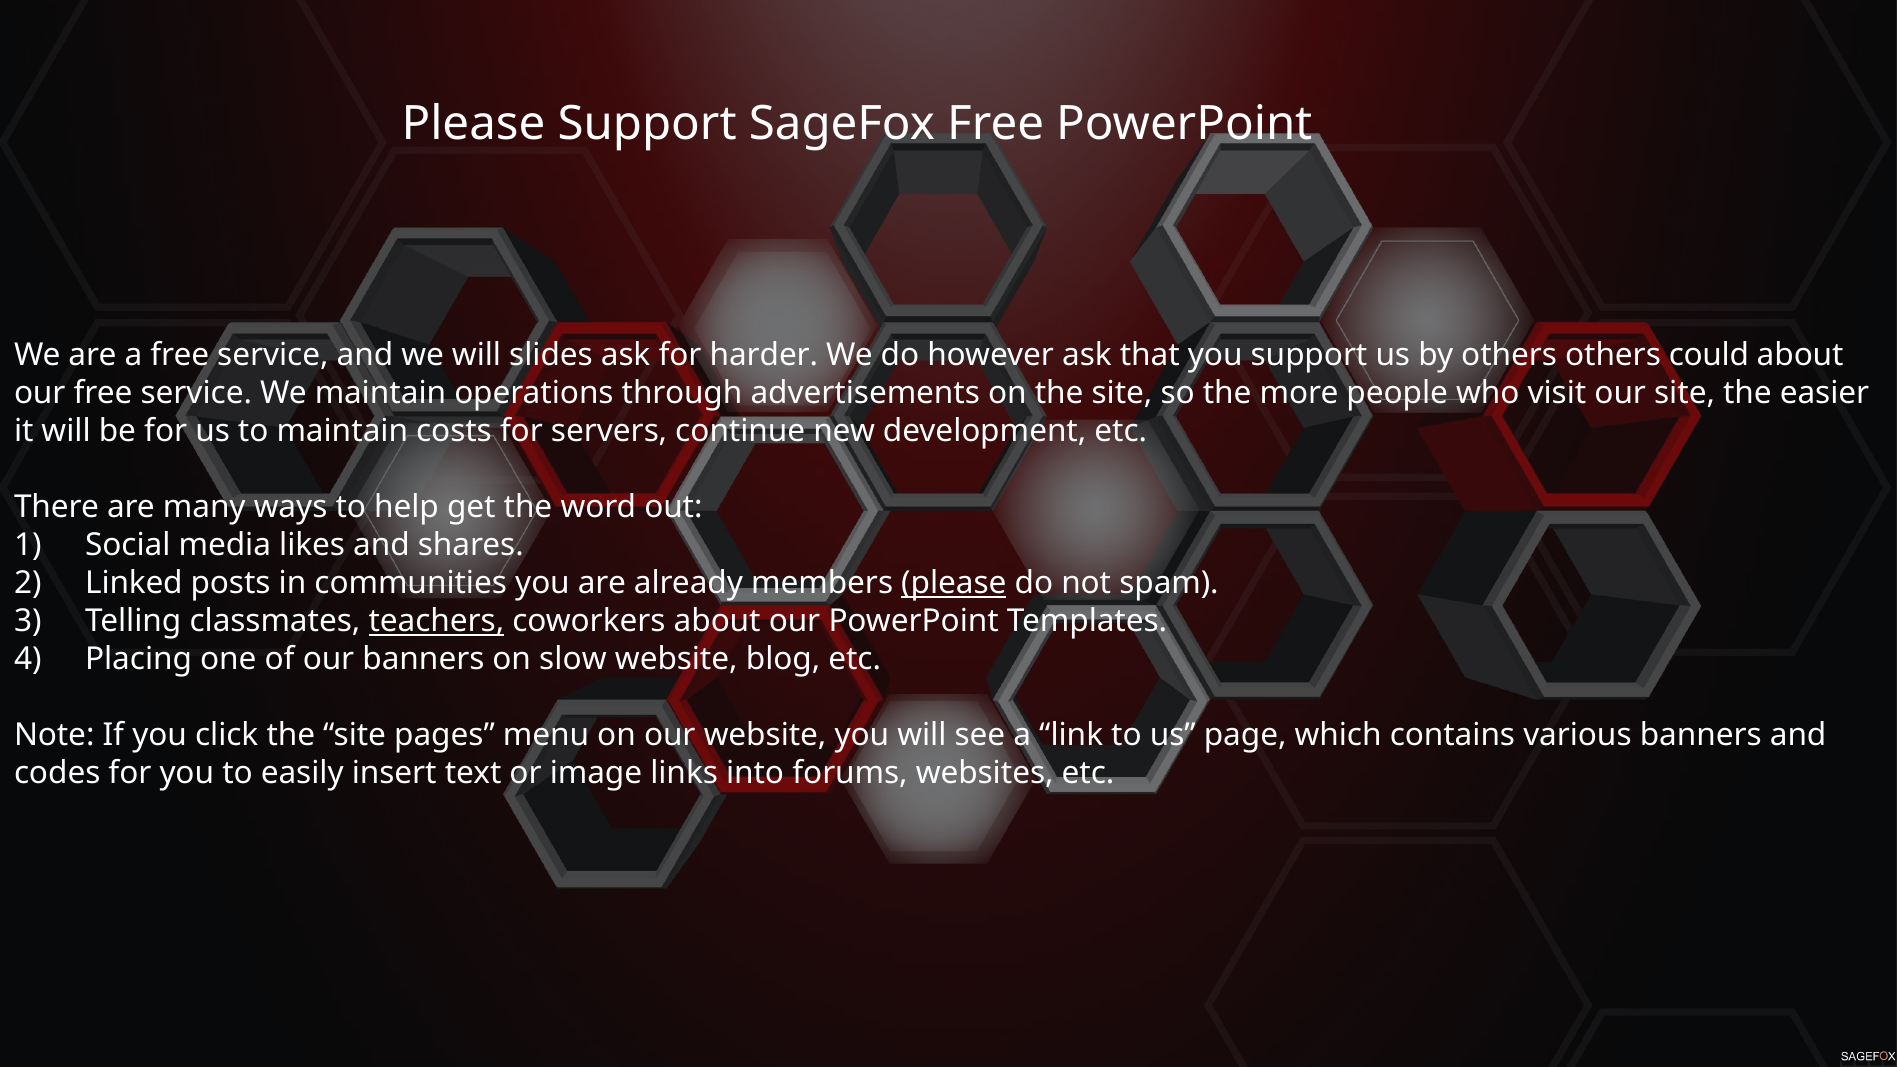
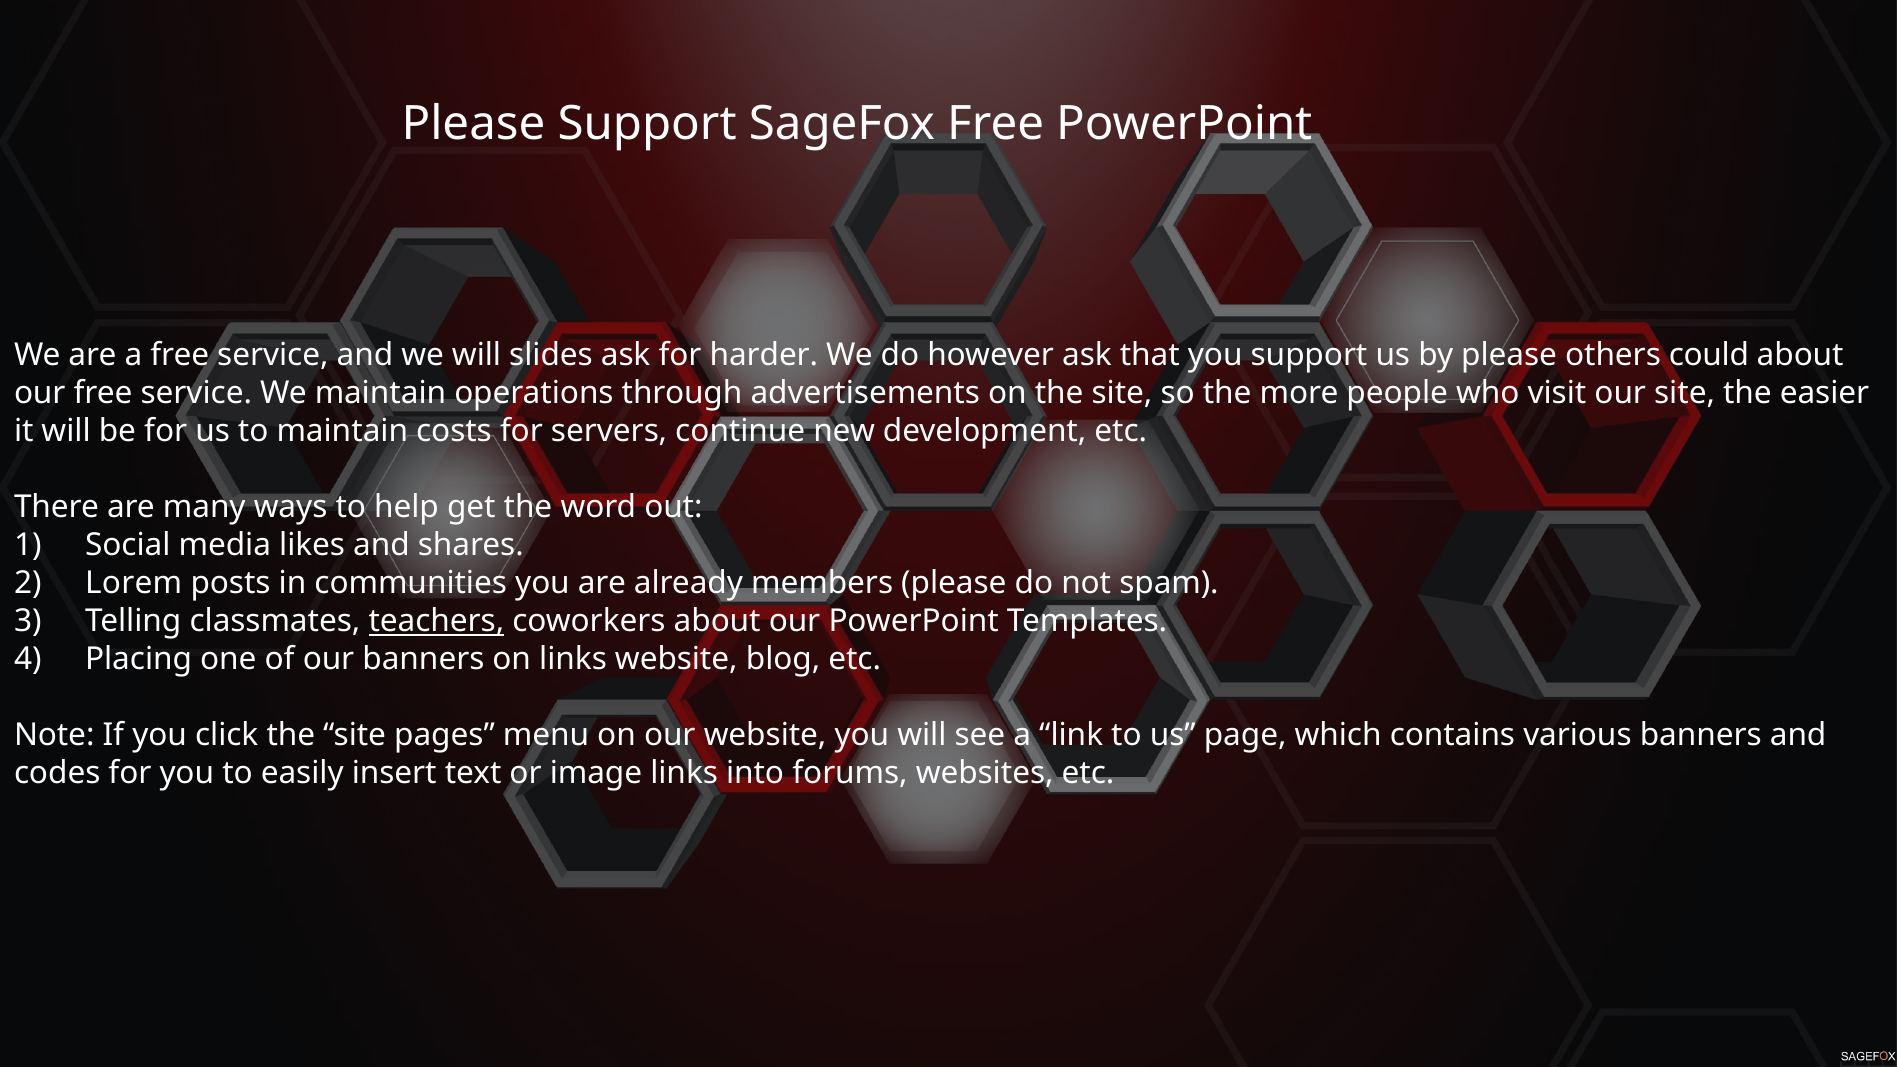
by others: others -> please
Linked: Linked -> Lorem
please at (954, 583) underline: present -> none
on slow: slow -> links
